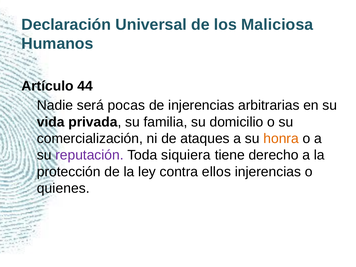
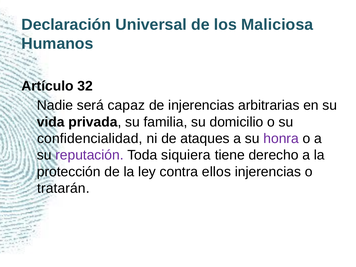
44: 44 -> 32
pocas: pocas -> capaz
comercialización: comercialización -> confidencialidad
honra colour: orange -> purple
quienes: quienes -> tratarán
